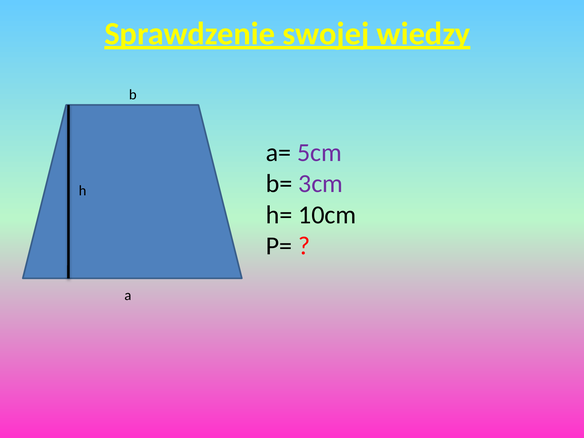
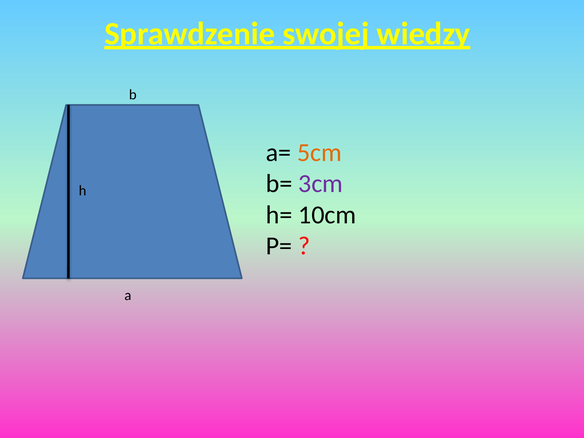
5cm colour: purple -> orange
